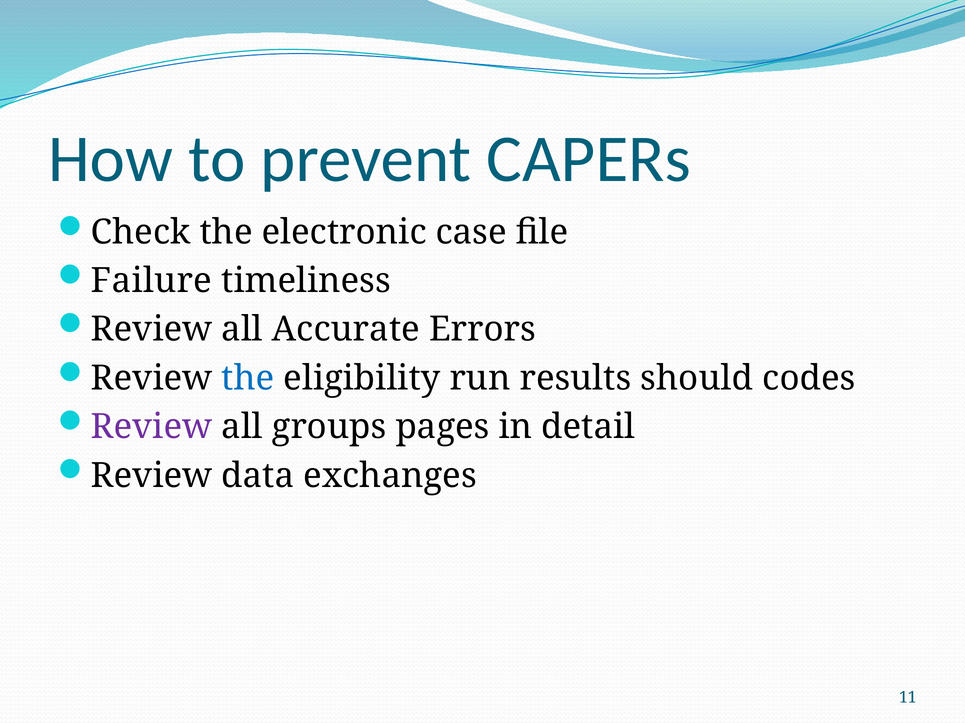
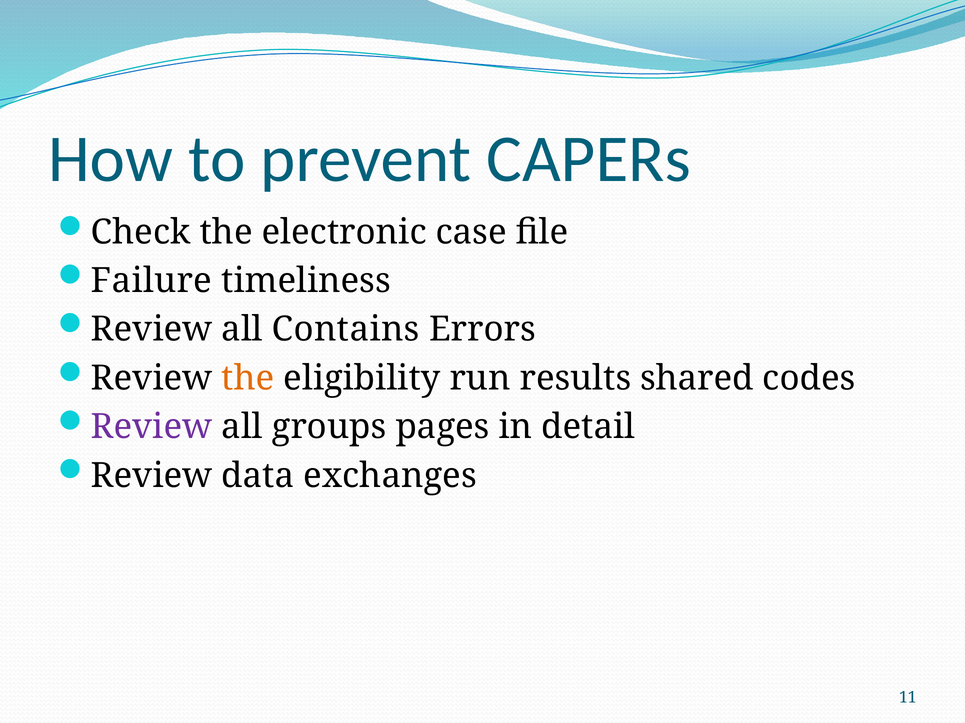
Accurate: Accurate -> Contains
the at (248, 379) colour: blue -> orange
should: should -> shared
